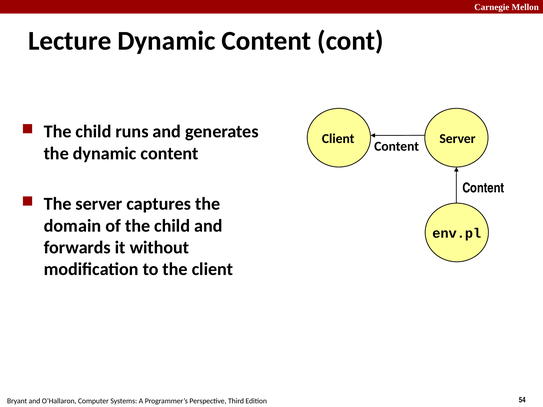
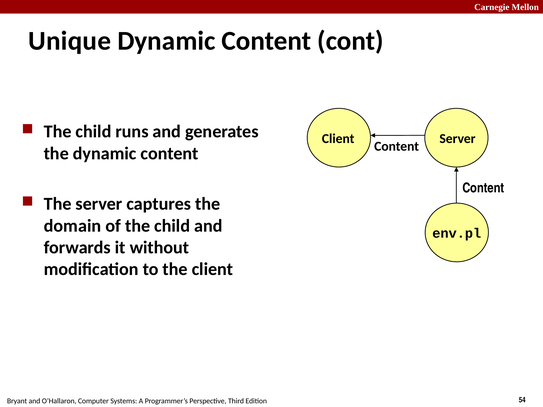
Lecture: Lecture -> Unique
